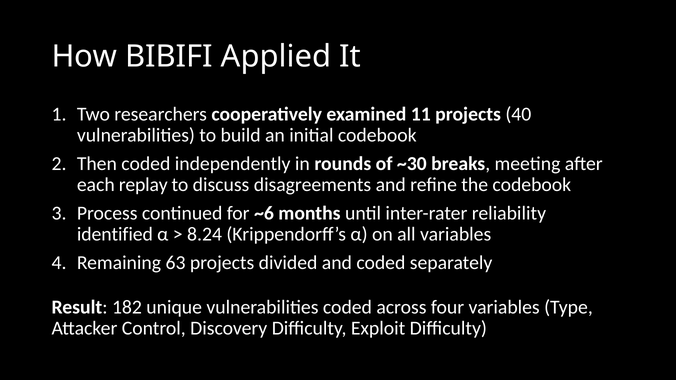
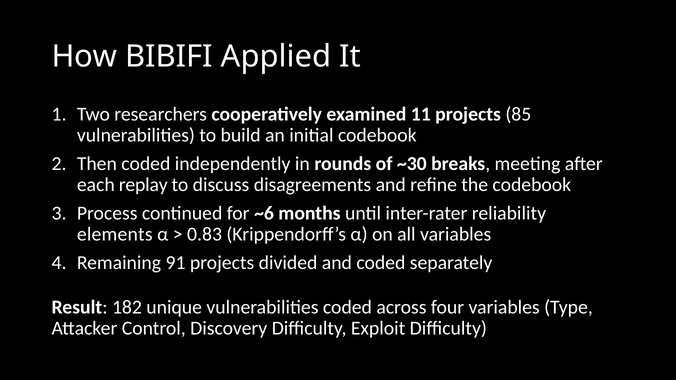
40: 40 -> 85
identified: identified -> elements
8.24: 8.24 -> 0.83
63: 63 -> 91
